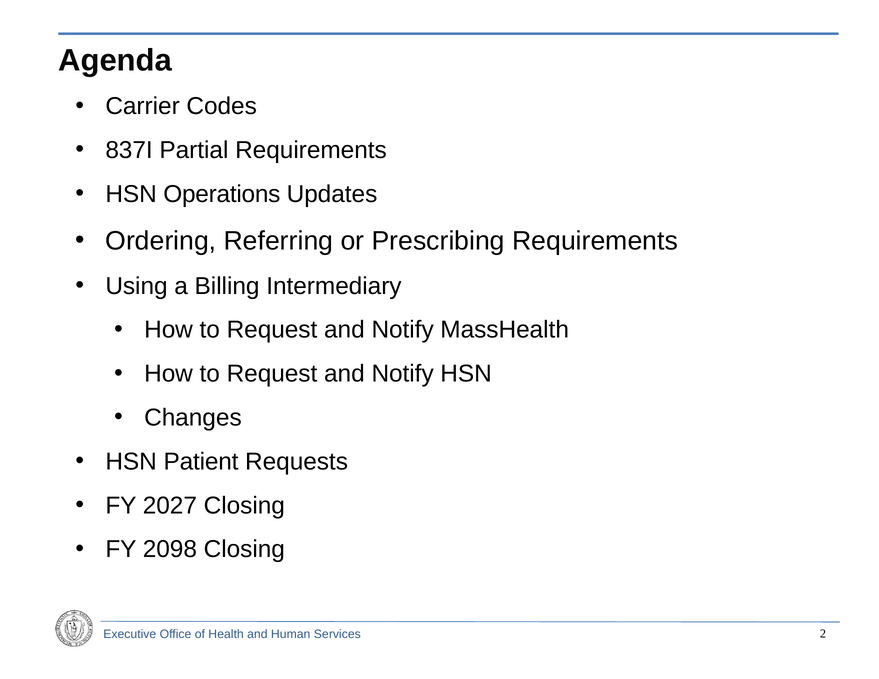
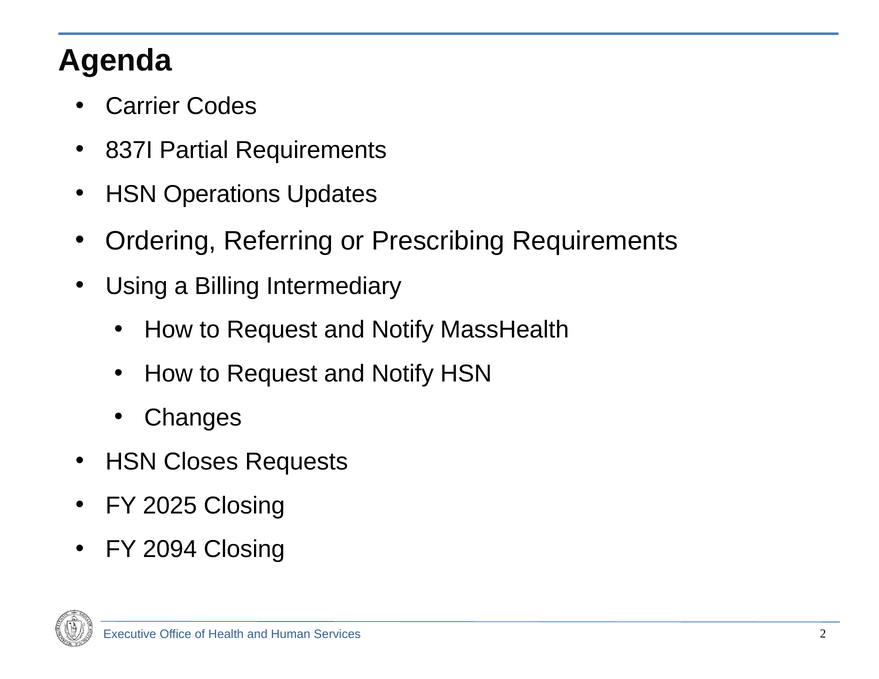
Patient: Patient -> Closes
2027: 2027 -> 2025
2098: 2098 -> 2094
